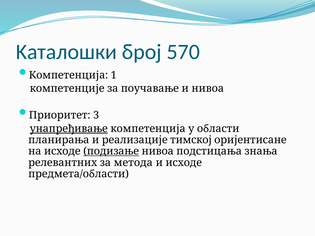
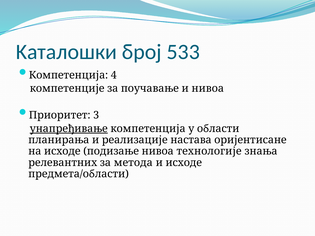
570: 570 -> 533
1: 1 -> 4
тимској: тимској -> настава
подизање underline: present -> none
подстицања: подстицања -> технологије
